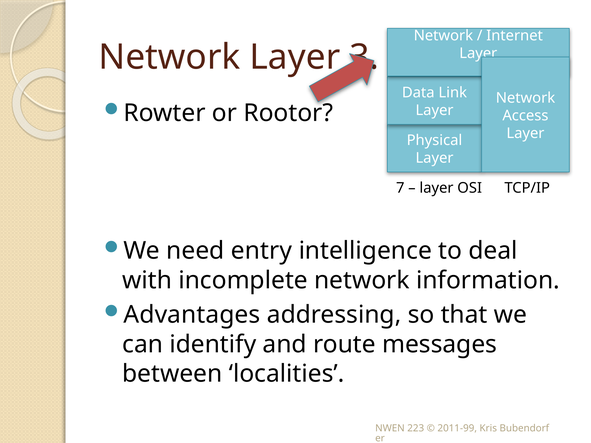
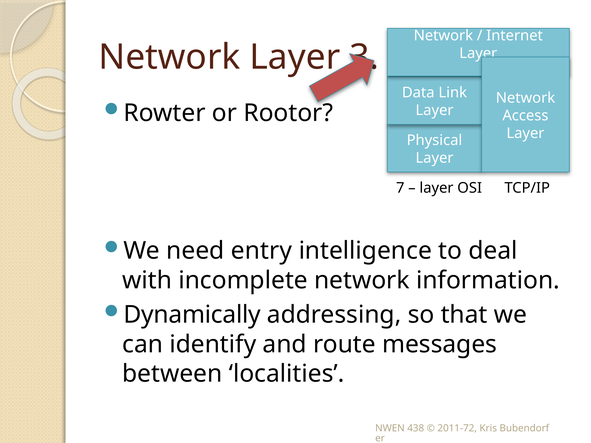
Advantages: Advantages -> Dynamically
223: 223 -> 438
2011-99: 2011-99 -> 2011-72
